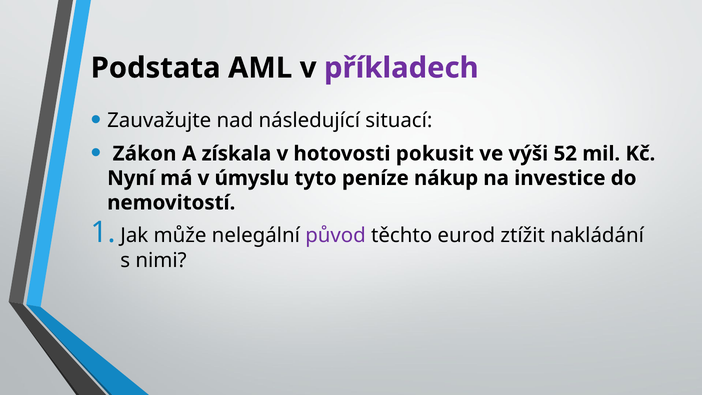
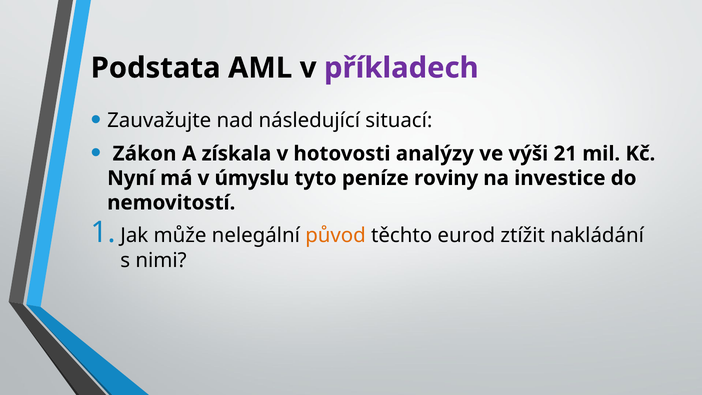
pokusit: pokusit -> analýzy
52: 52 -> 21
nákup: nákup -> roviny
původ colour: purple -> orange
